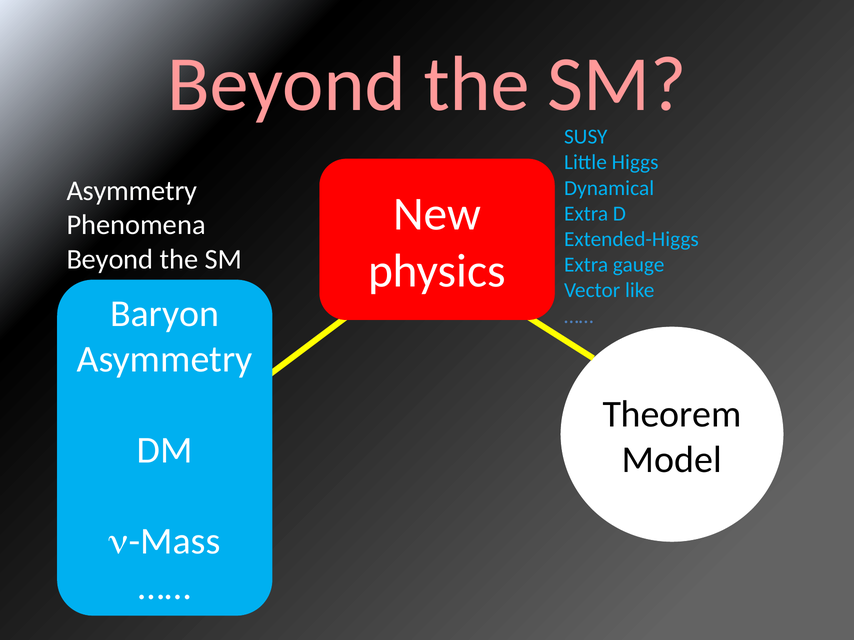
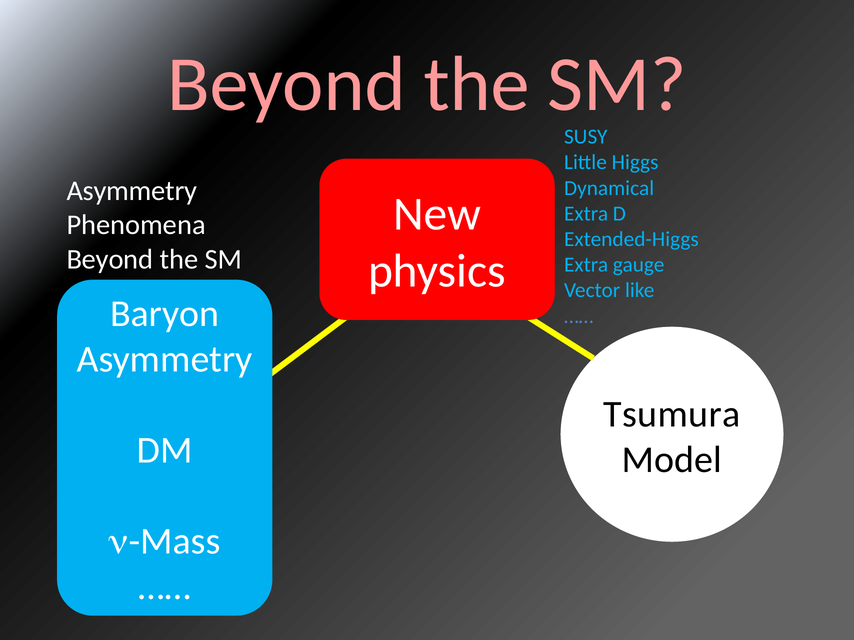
Theorem: Theorem -> Tsumura
